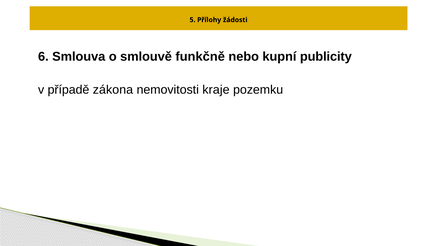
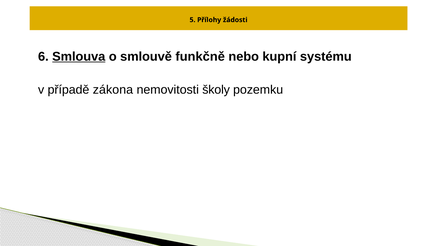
Smlouva underline: none -> present
publicity: publicity -> systému
kraje: kraje -> školy
